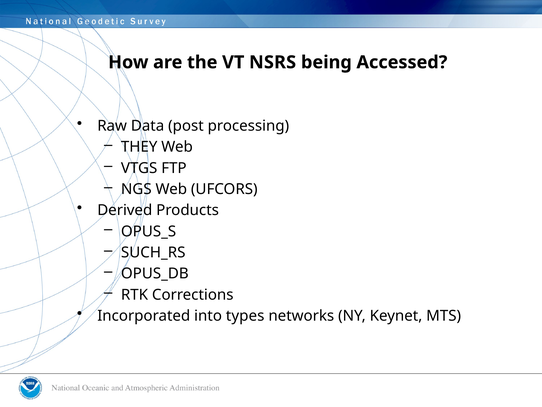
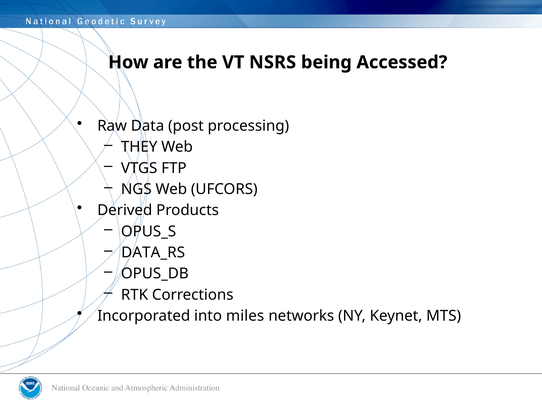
SUCH_RS: SUCH_RS -> DATA_RS
types: types -> miles
